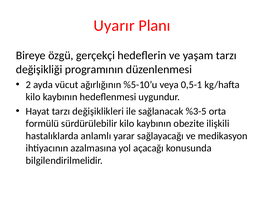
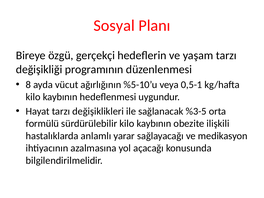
Uyarır: Uyarır -> Sosyal
2: 2 -> 8
